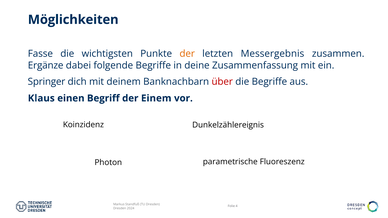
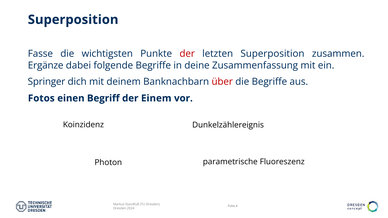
Möglichkeiten at (73, 20): Möglichkeiten -> Superposition
der at (187, 54) colour: orange -> red
letzten Messergebnis: Messergebnis -> Superposition
Klaus: Klaus -> Fotos
